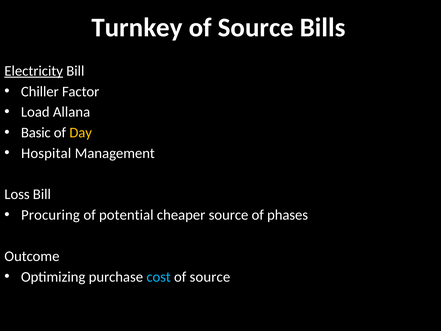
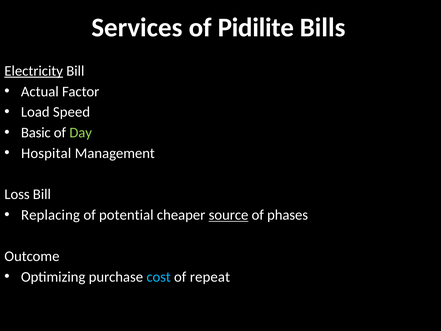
Turnkey: Turnkey -> Services
Source at (256, 28): Source -> Pidilite
Chiller: Chiller -> Actual
Allana: Allana -> Speed
Day colour: yellow -> light green
Procuring: Procuring -> Replacing
source at (229, 215) underline: none -> present
source at (210, 277): source -> repeat
